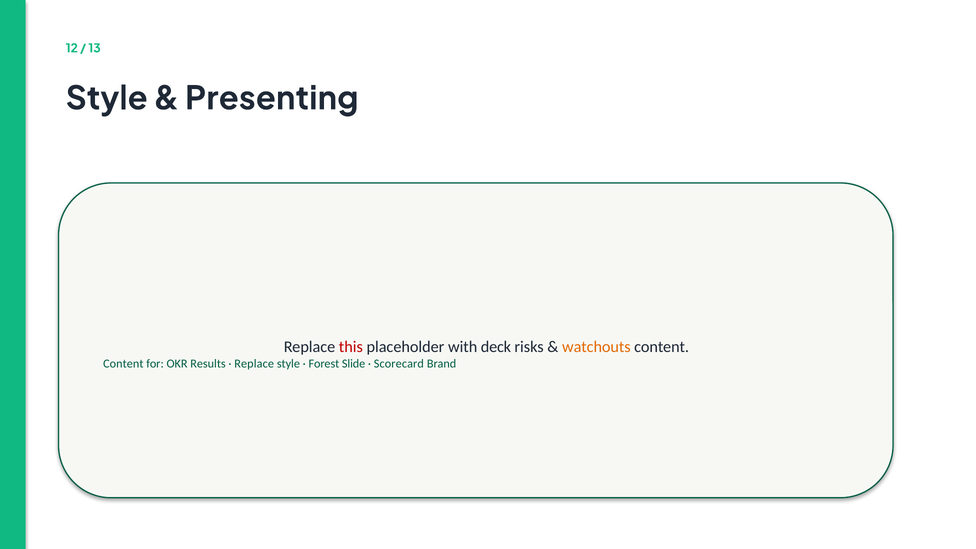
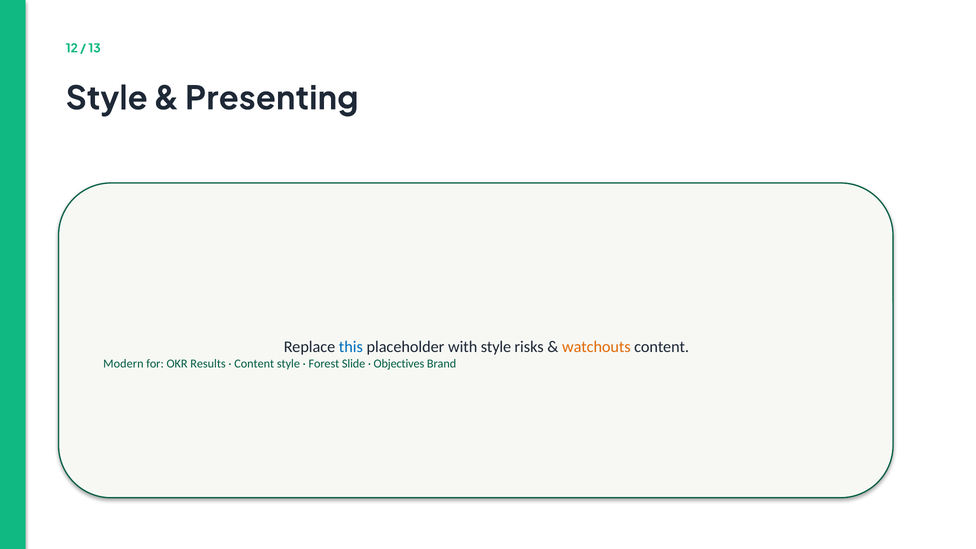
this colour: red -> blue
with deck: deck -> style
Content at (123, 364): Content -> Modern
Replace at (254, 364): Replace -> Content
Scorecard: Scorecard -> Objectives
